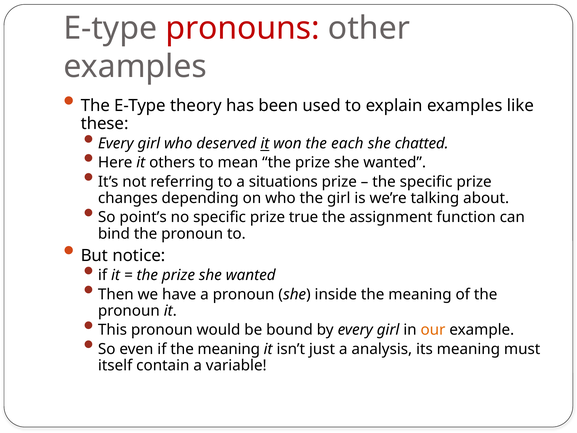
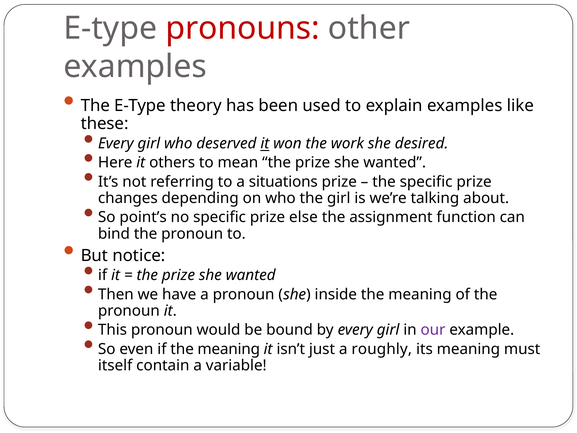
each: each -> work
chatted: chatted -> desired
true: true -> else
our colour: orange -> purple
analysis: analysis -> roughly
